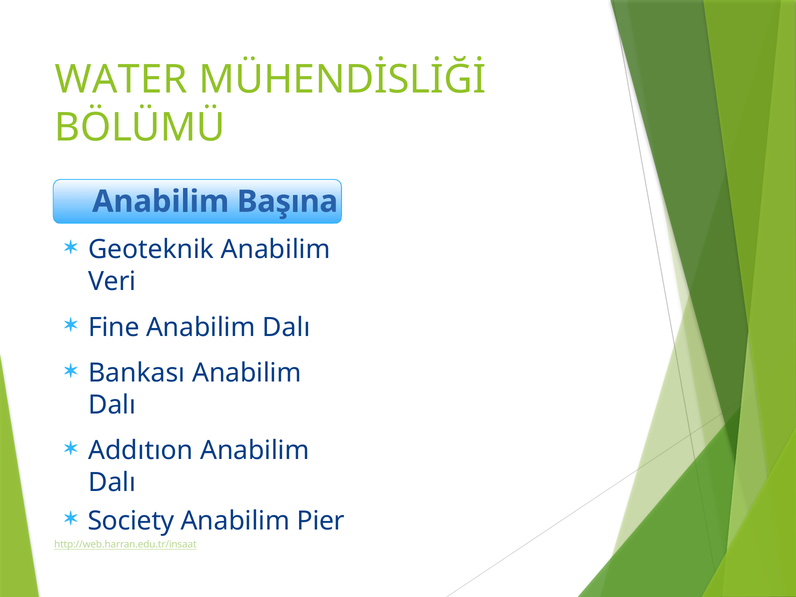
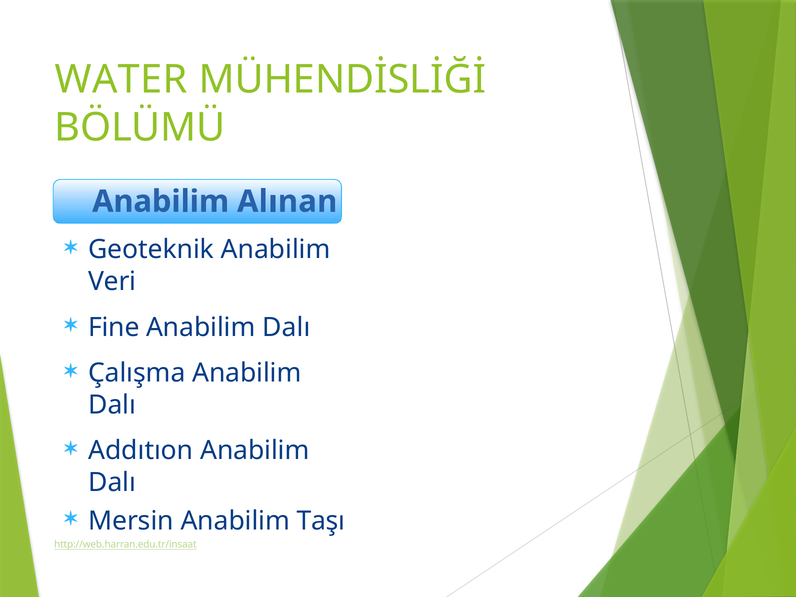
Başına: Başına -> Alınan
Bankası: Bankası -> Çalışma
Society: Society -> Mersin
Pier: Pier -> Taşı
